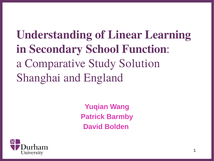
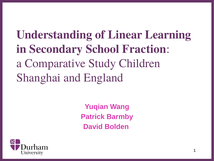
Function: Function -> Fraction
Solution: Solution -> Children
